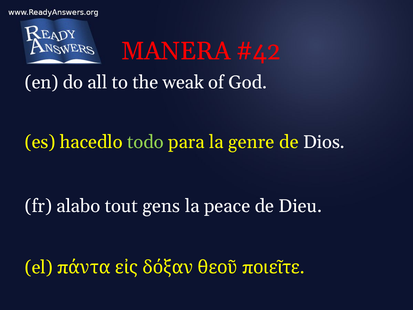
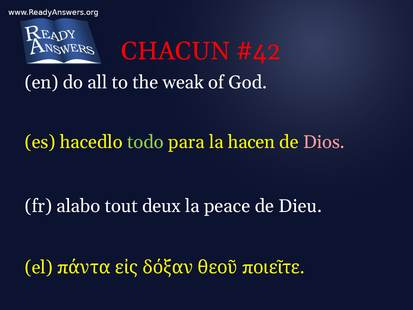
MANERA: MANERA -> CHACUN
genre: genre -> hacen
Dios colour: white -> pink
gens: gens -> deux
